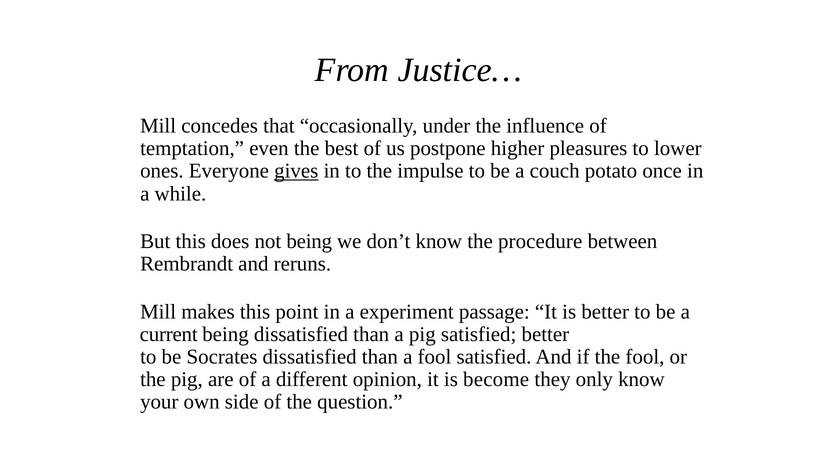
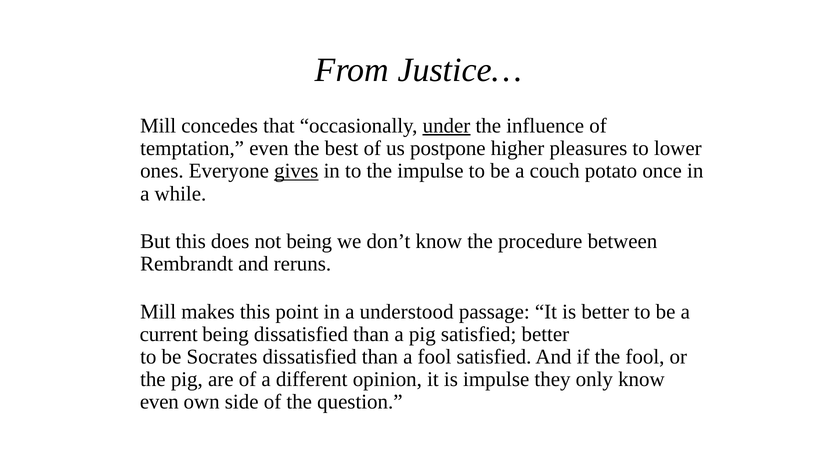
under underline: none -> present
experiment: experiment -> understood
is become: become -> impulse
your at (159, 402): your -> even
